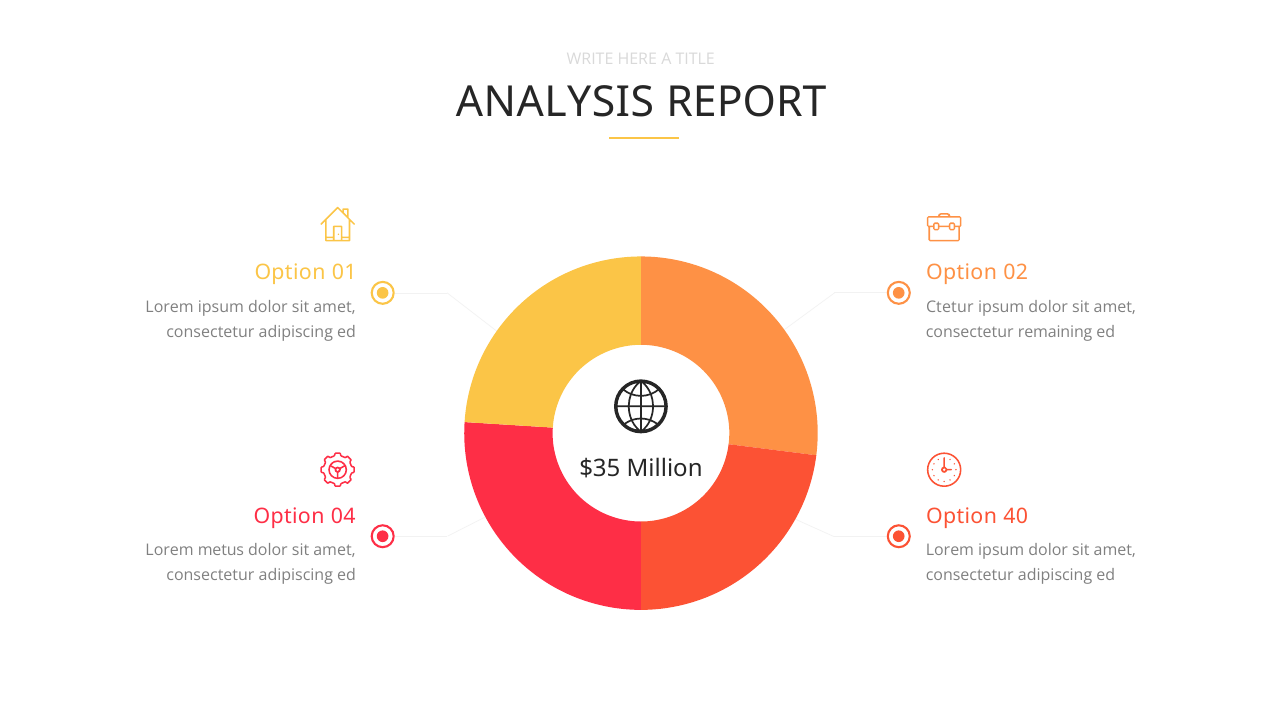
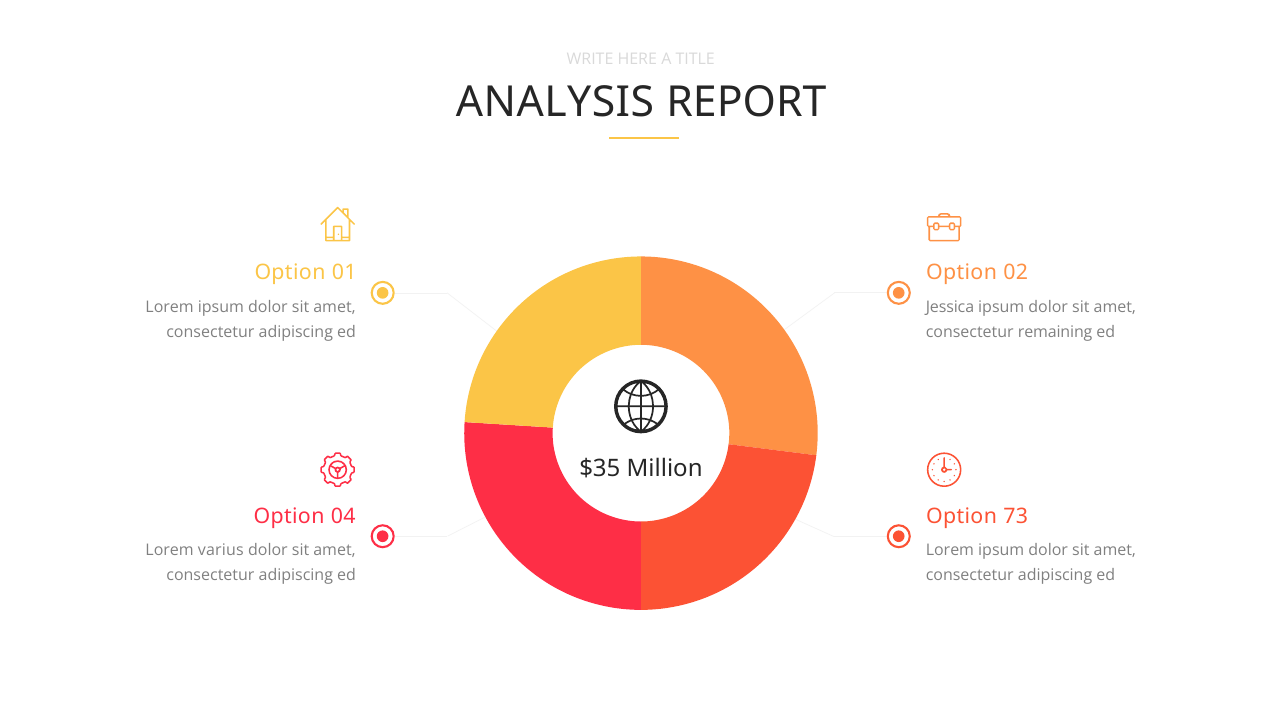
Ctetur: Ctetur -> Jessica
40: 40 -> 73
metus: metus -> varius
